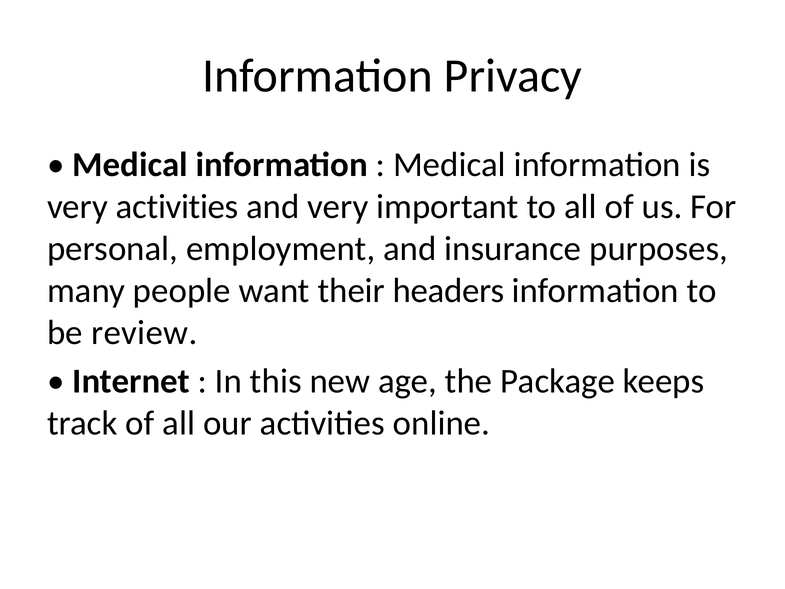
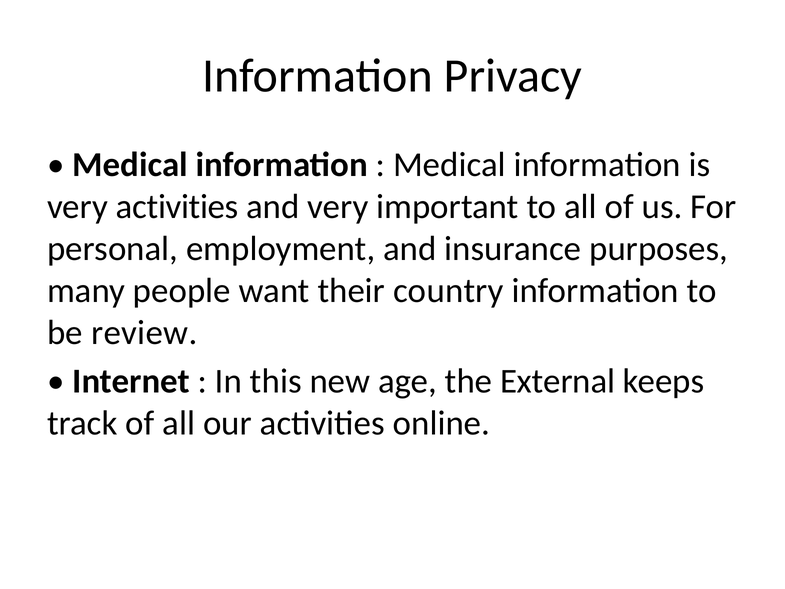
headers: headers -> country
Package: Package -> External
